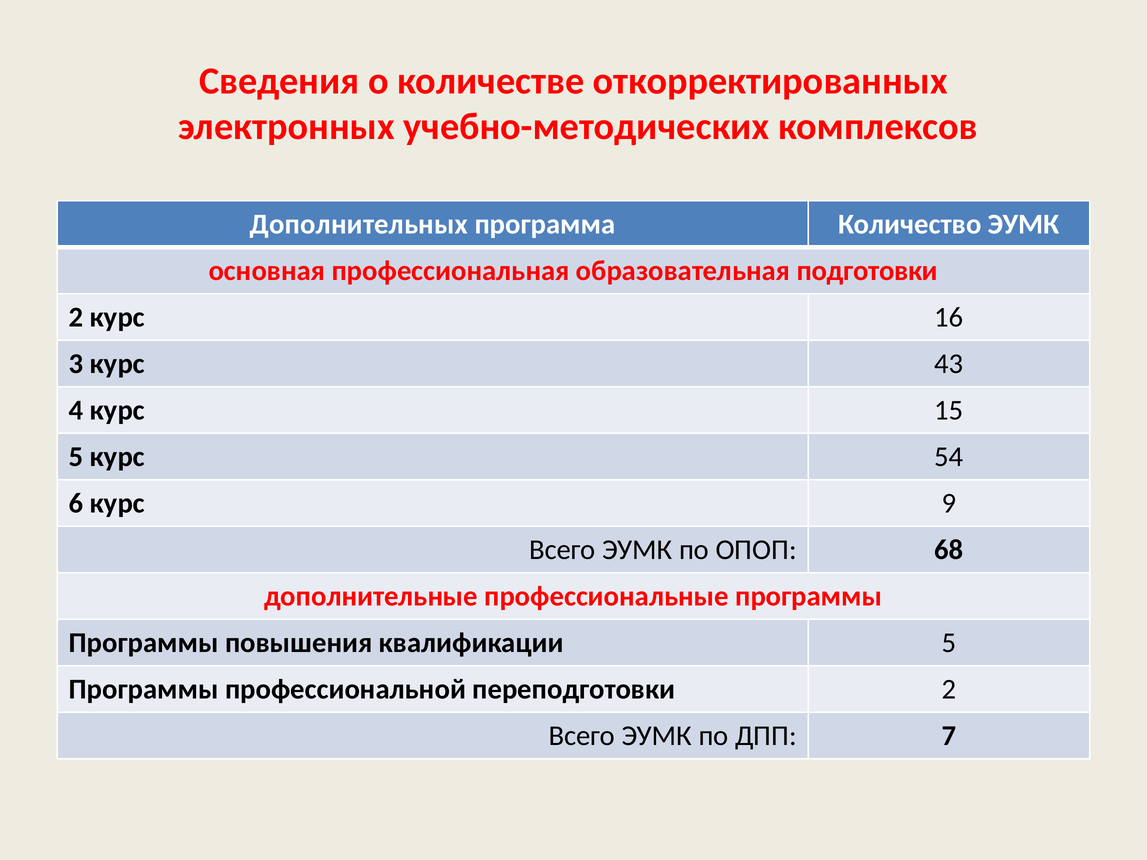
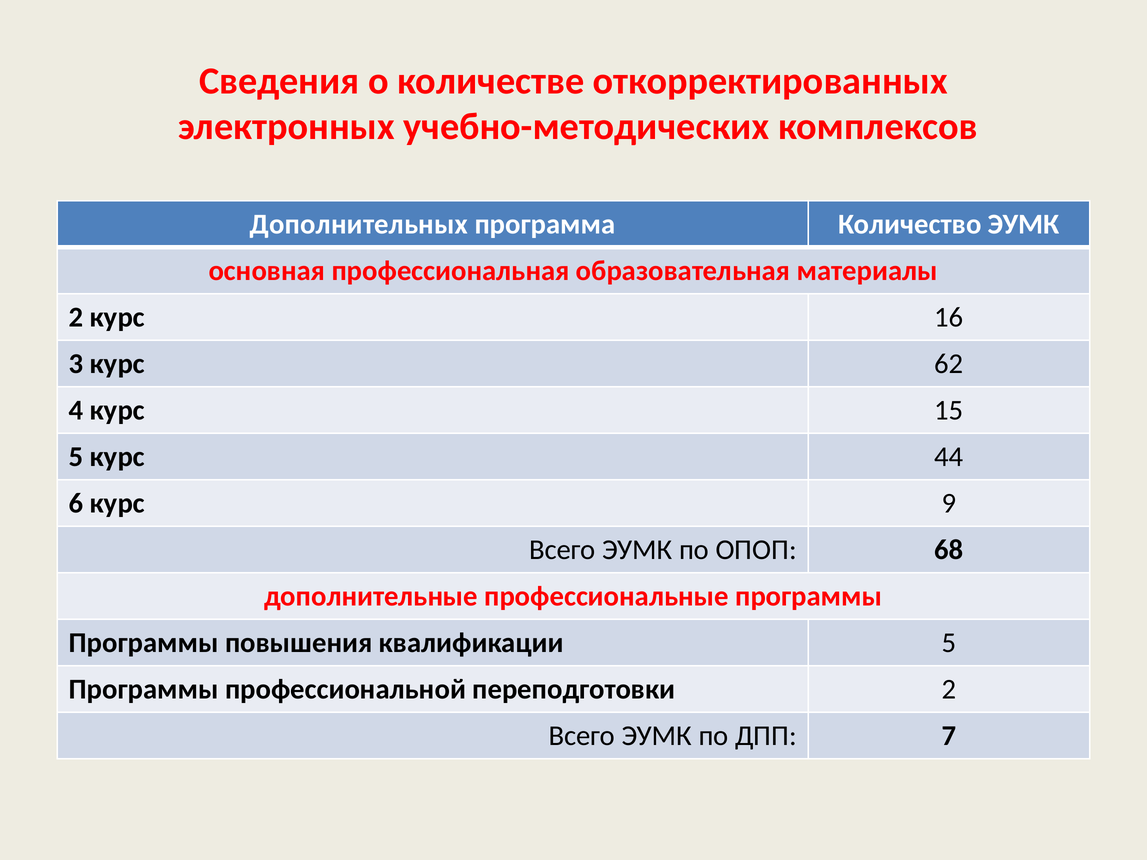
подготовки: подготовки -> материалы
43: 43 -> 62
54: 54 -> 44
